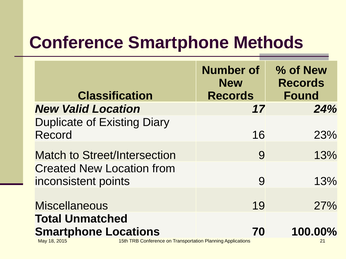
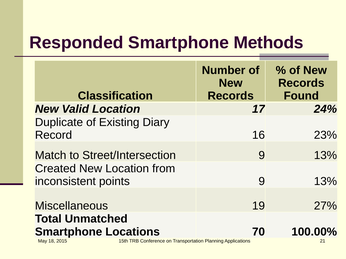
Conference at (76, 43): Conference -> Responded
